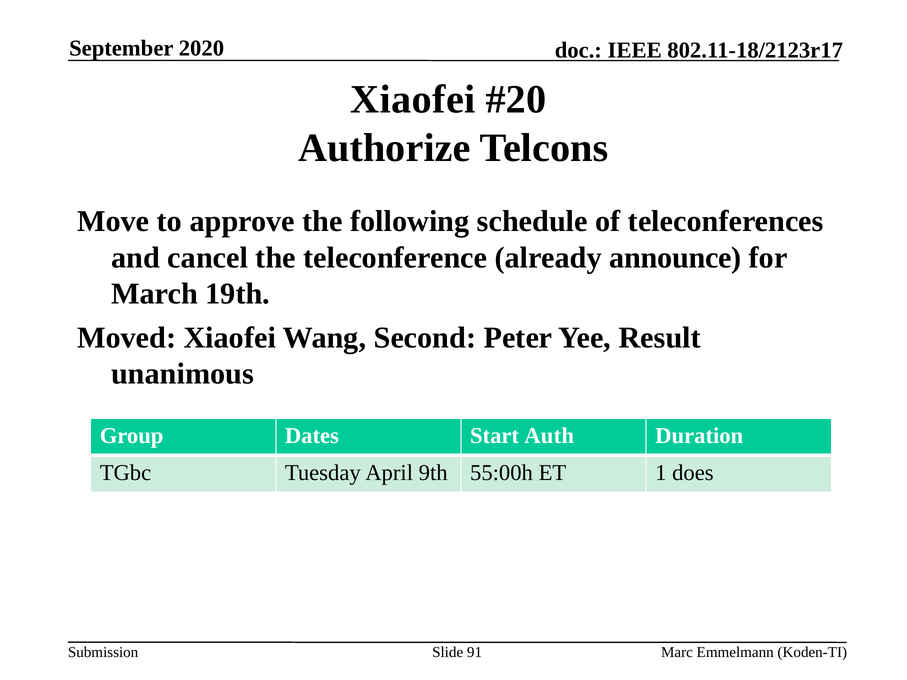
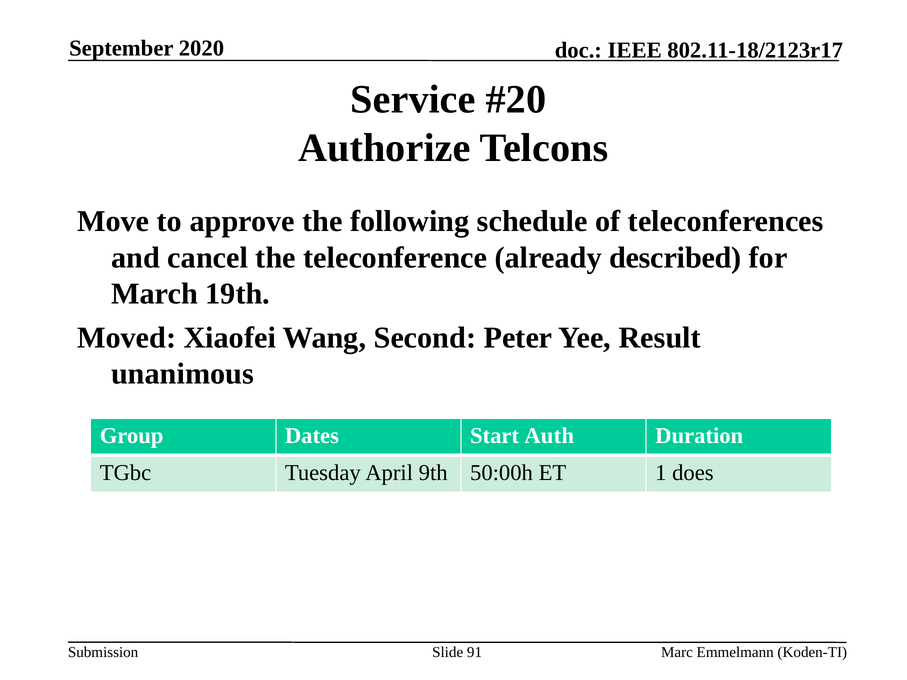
Xiaofei at (413, 99): Xiaofei -> Service
announce: announce -> described
55:00h: 55:00h -> 50:00h
